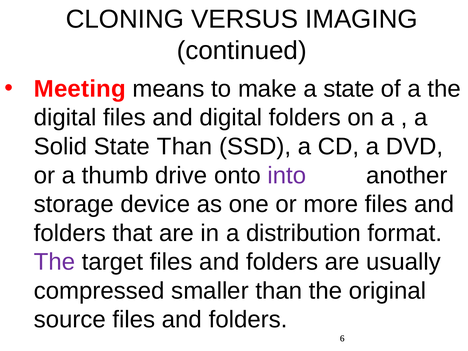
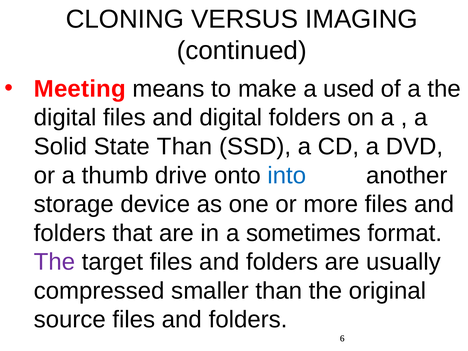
a state: state -> used
into colour: purple -> blue
distribution: distribution -> sometimes
